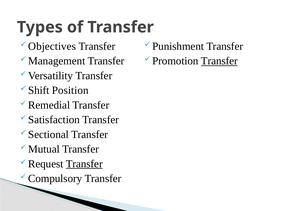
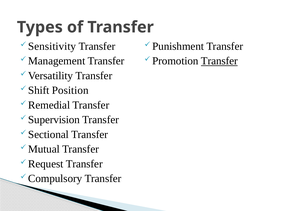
Objectives: Objectives -> Sensitivity
Satisfaction: Satisfaction -> Supervision
Transfer at (84, 164) underline: present -> none
